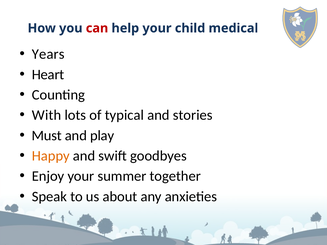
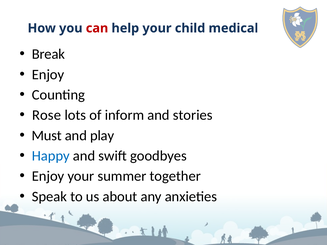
Years: Years -> Break
Heart at (48, 75): Heart -> Enjoy
With: With -> Rose
typical: typical -> inform
Happy colour: orange -> blue
